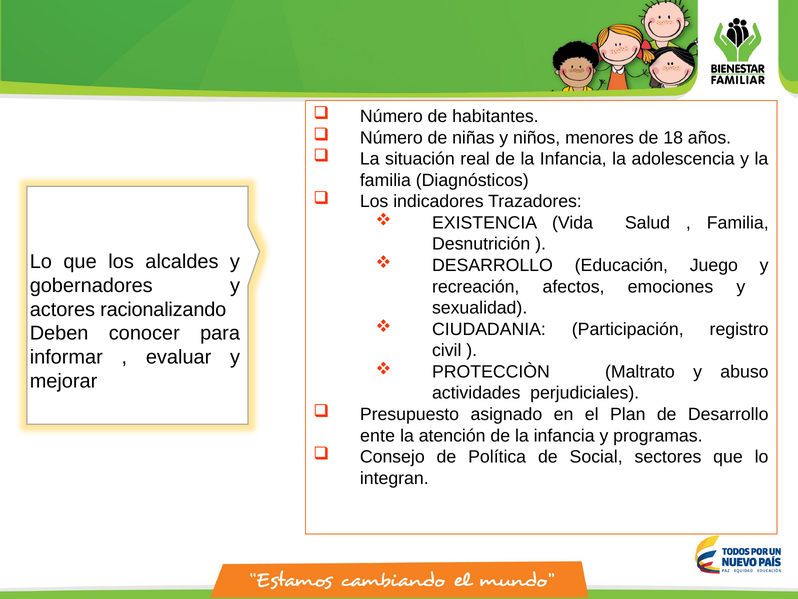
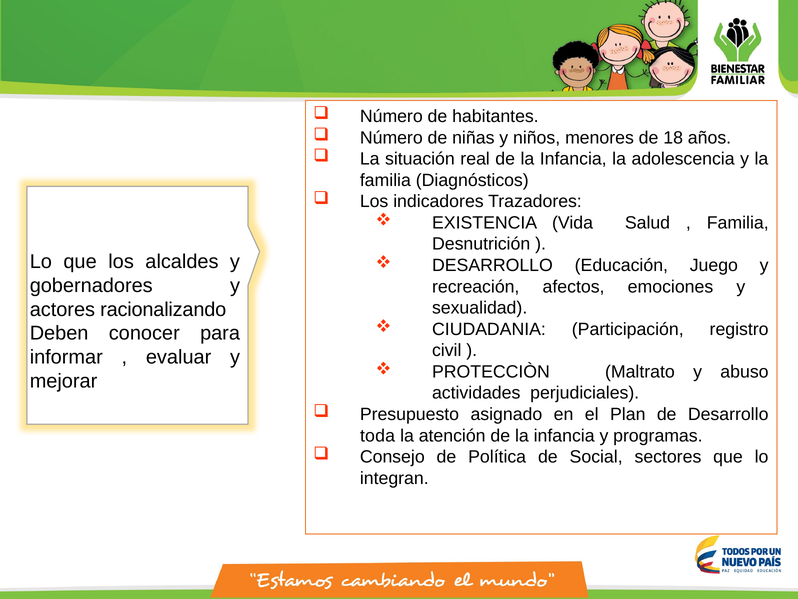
ente: ente -> toda
